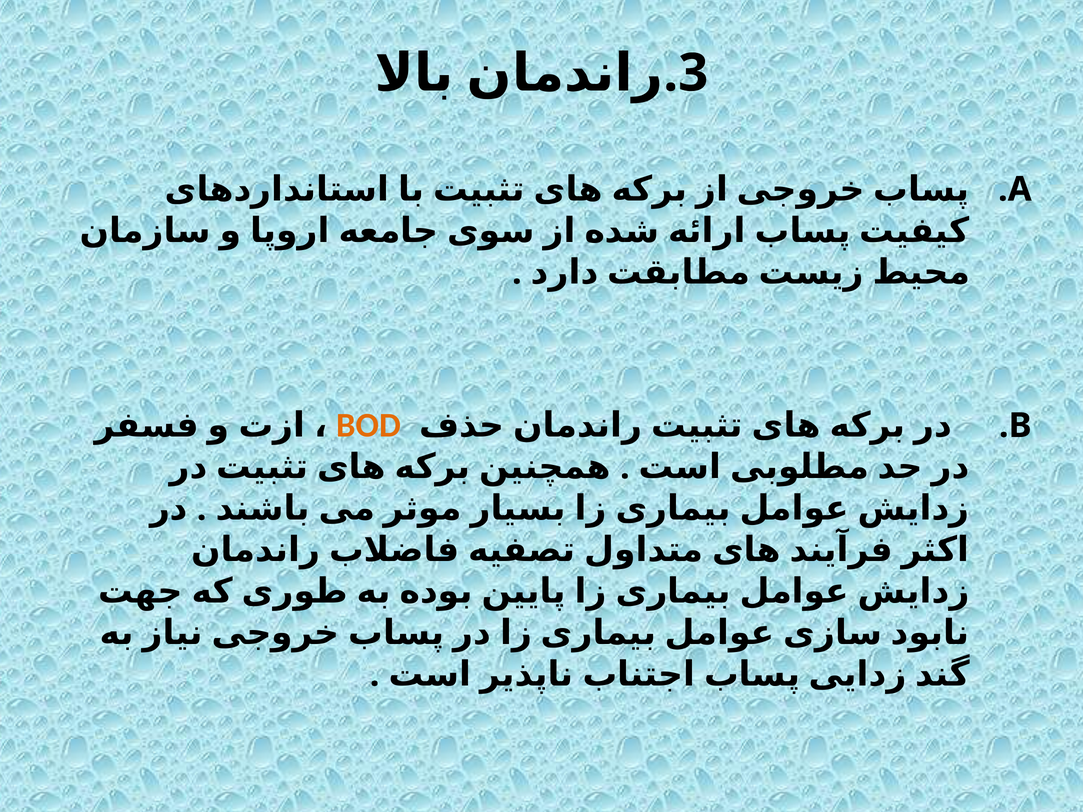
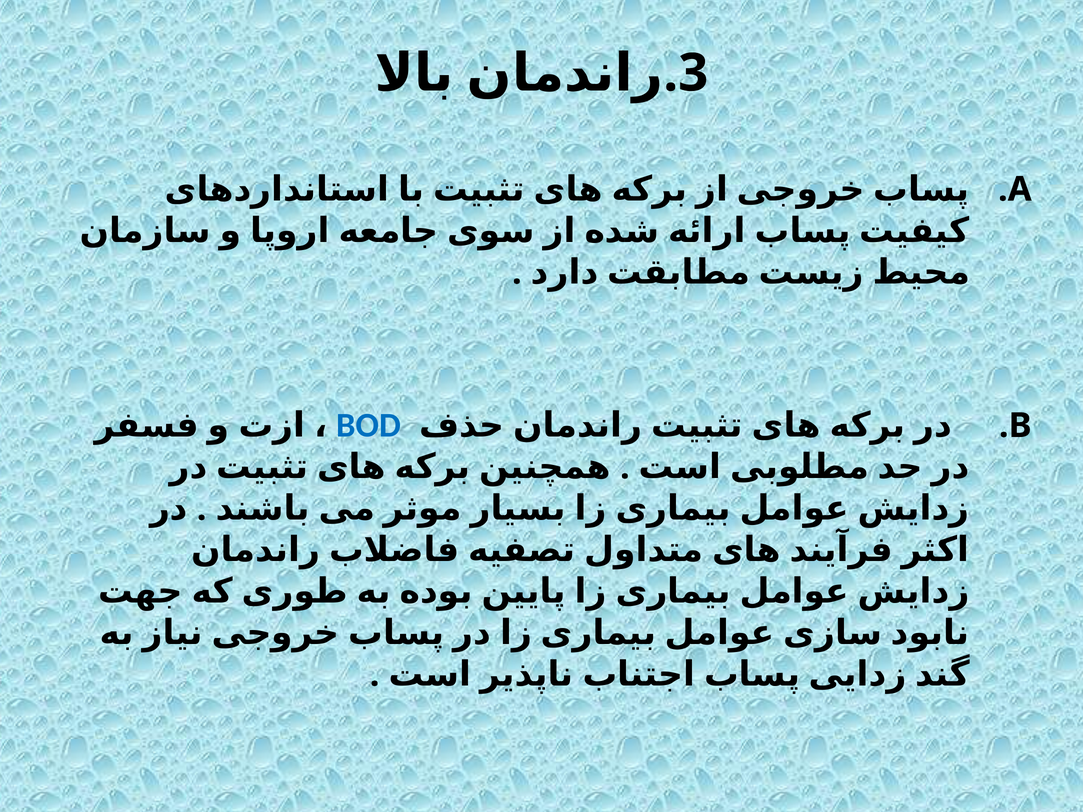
BOD colour: orange -> blue
